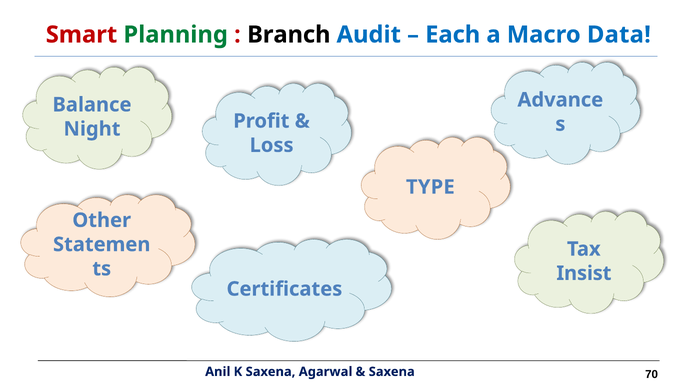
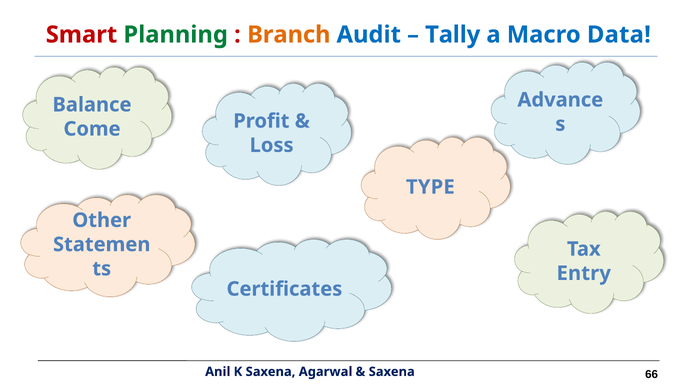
Branch colour: black -> orange
Each: Each -> Tally
Night: Night -> Come
Insist: Insist -> Entry
70: 70 -> 66
